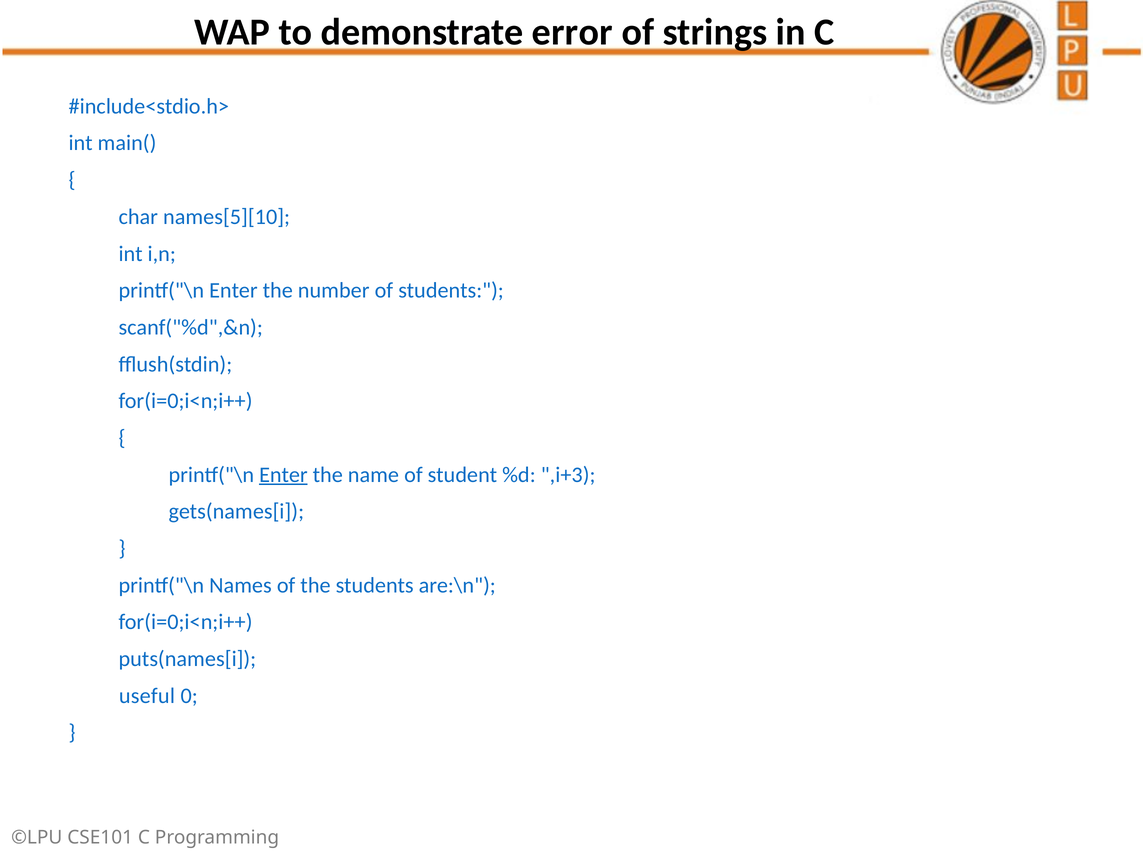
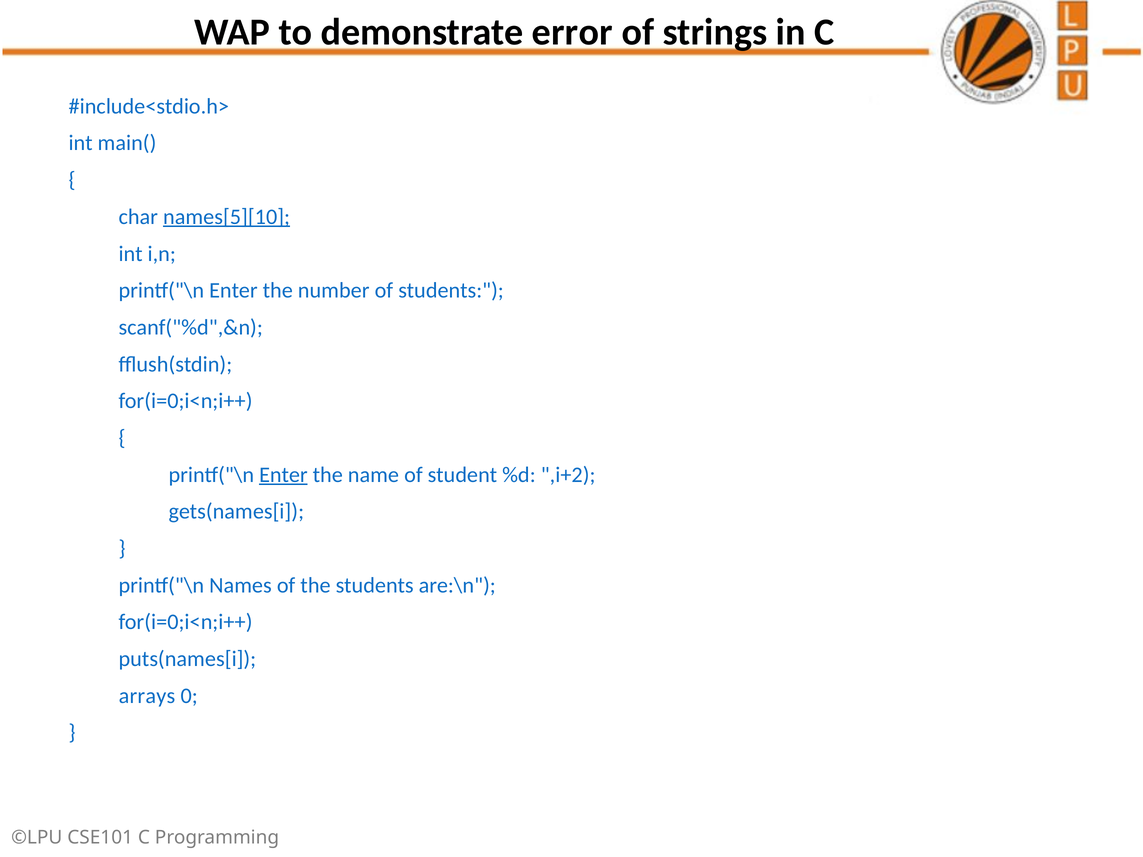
names[5][10 underline: none -> present
,i+3: ,i+3 -> ,i+2
useful: useful -> arrays
